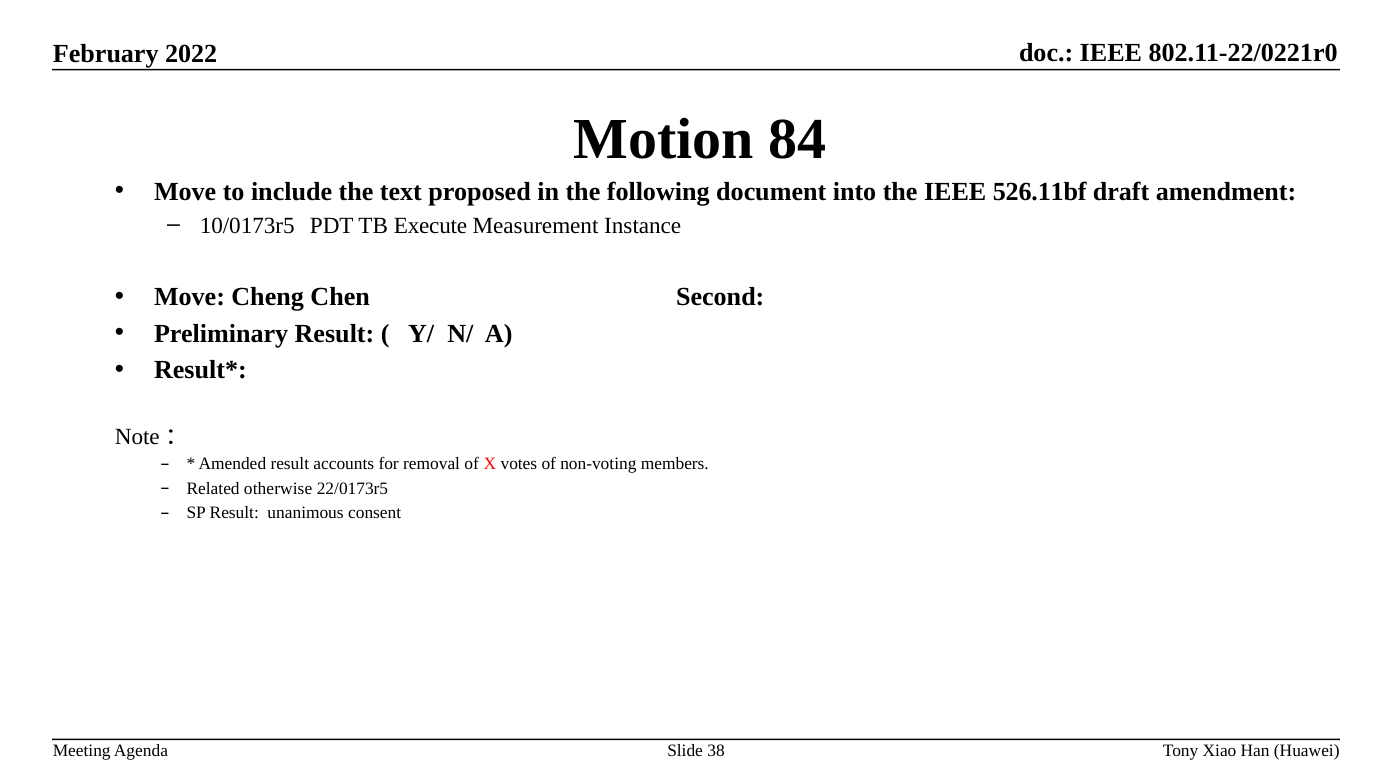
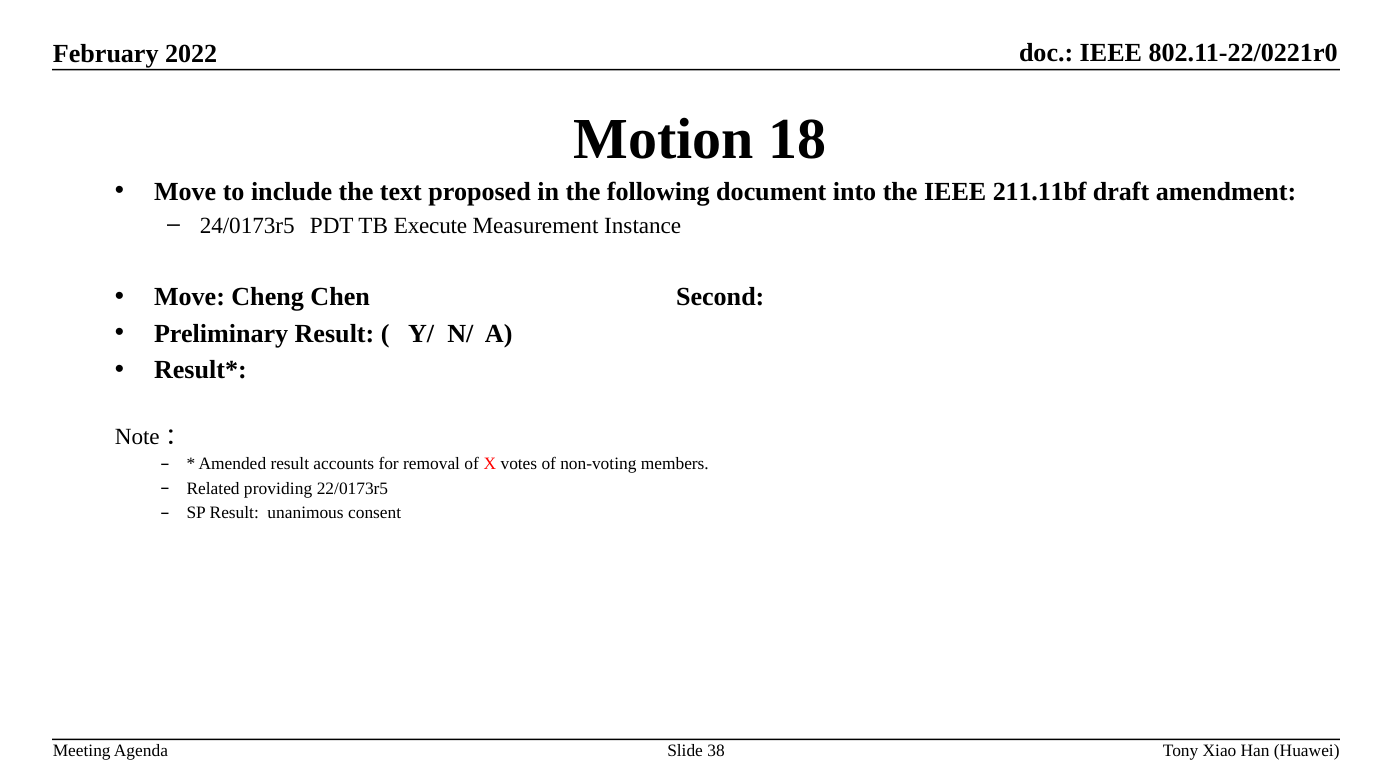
84: 84 -> 18
526.11bf: 526.11bf -> 211.11bf
10/0173r5: 10/0173r5 -> 24/0173r5
otherwise: otherwise -> providing
